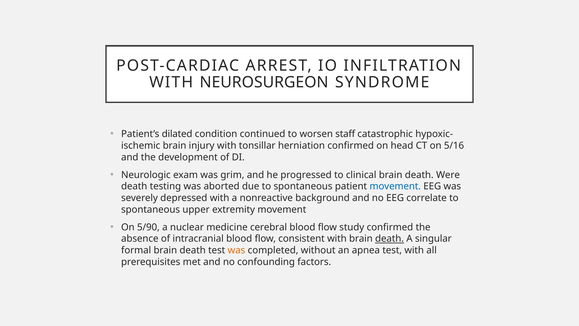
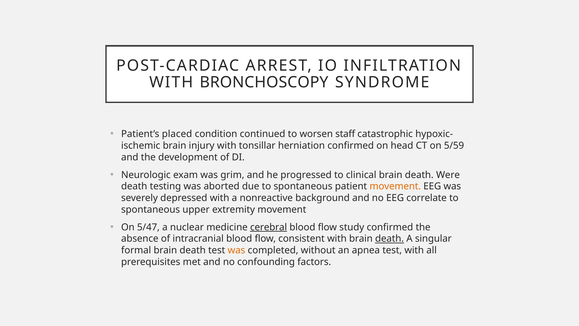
NEUROSURGEON: NEUROSURGEON -> BRONCHOSCOPY
dilated: dilated -> placed
5/16: 5/16 -> 5/59
movement at (395, 186) colour: blue -> orange
5/90: 5/90 -> 5/47
cerebral underline: none -> present
